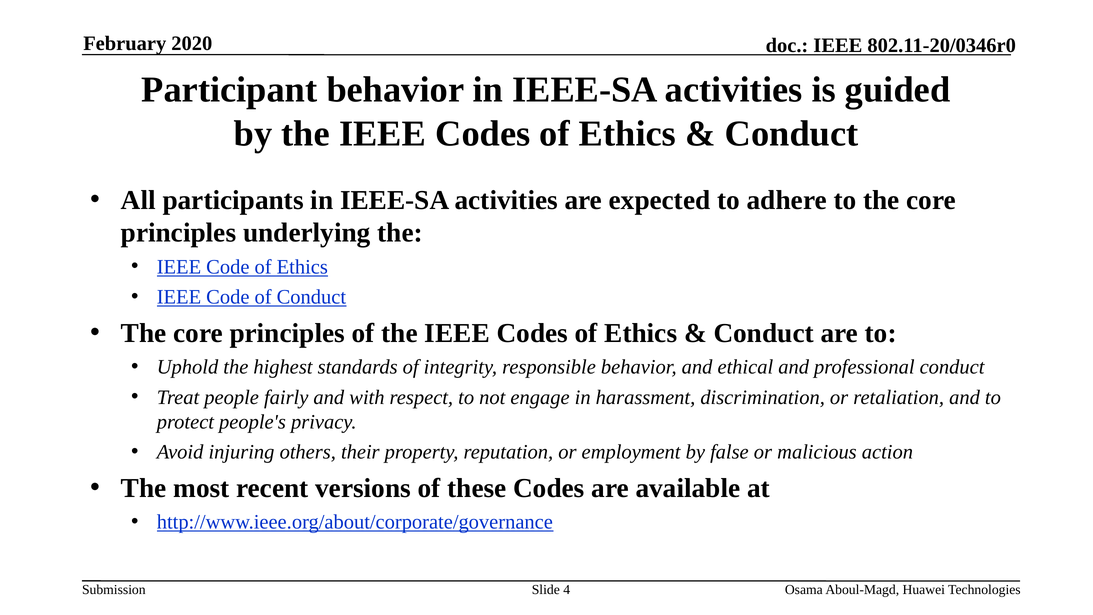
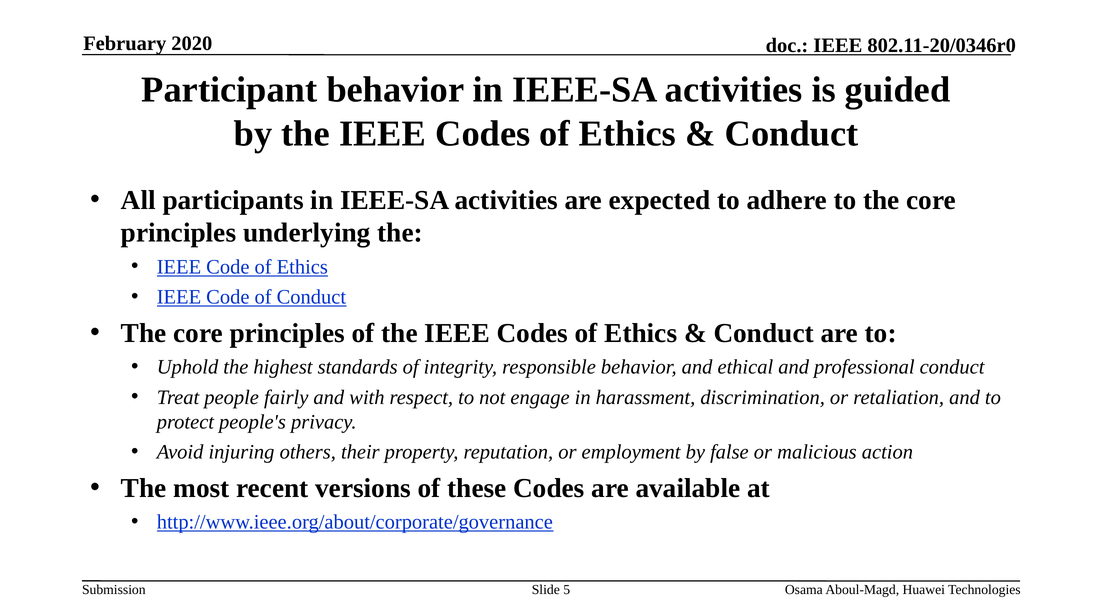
4: 4 -> 5
